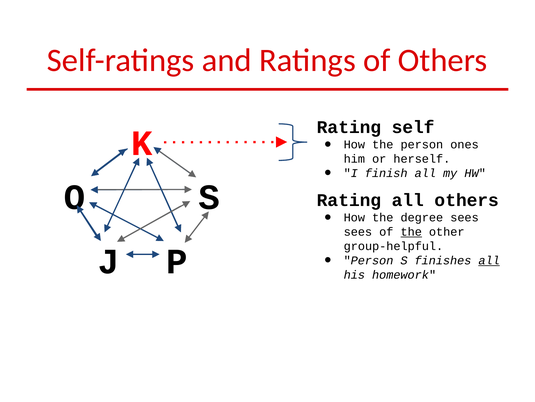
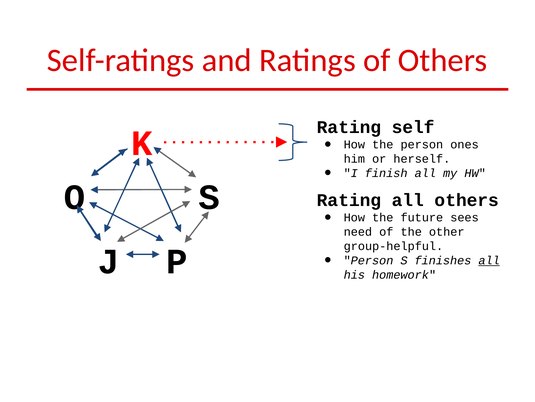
degree: degree -> future
sees at (358, 232): sees -> need
the at (411, 232) underline: present -> none
